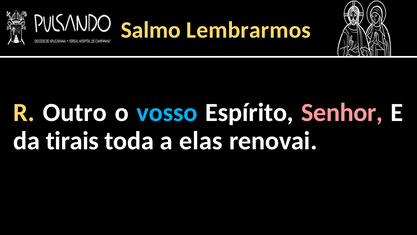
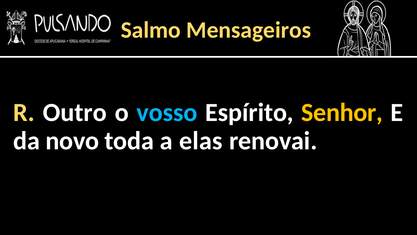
Lembrarmos: Lembrarmos -> Mensageiros
Senhor colour: pink -> yellow
tirais: tirais -> novo
